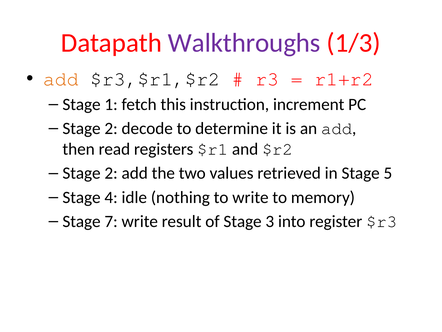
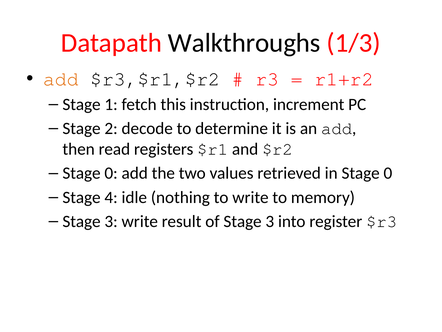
Walkthroughs colour: purple -> black
2 at (111, 173): 2 -> 0
in Stage 5: 5 -> 0
7 at (111, 221): 7 -> 3
